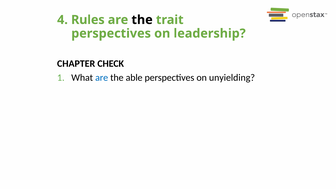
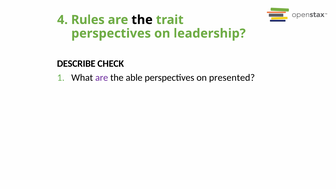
CHAPTER: CHAPTER -> DESCRIBE
are at (102, 78) colour: blue -> purple
unyielding: unyielding -> presented
